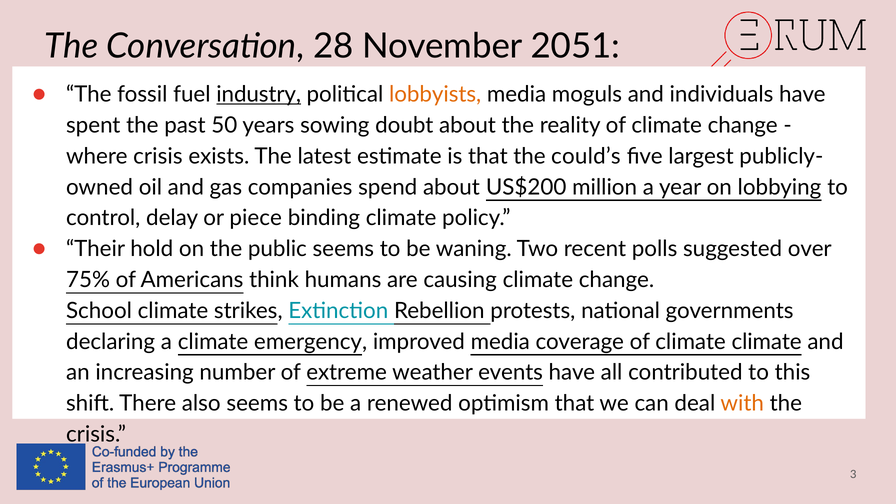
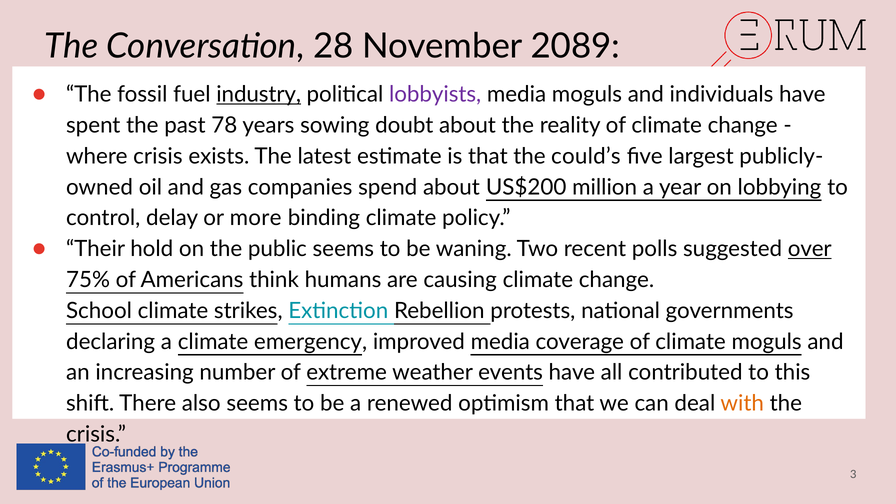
2051: 2051 -> 2089
lobbyists colour: orange -> purple
50: 50 -> 78
piece: piece -> more
over underline: none -> present
climate climate: climate -> moguls
